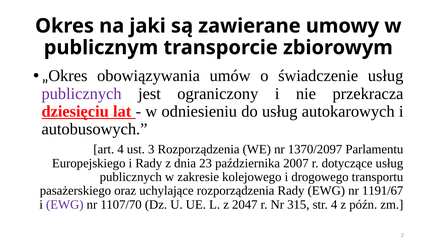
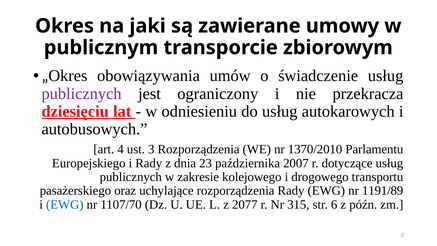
1370/2097: 1370/2097 -> 1370/2010
1191/67: 1191/67 -> 1191/89
EWG at (65, 204) colour: purple -> blue
2047: 2047 -> 2077
str 4: 4 -> 6
